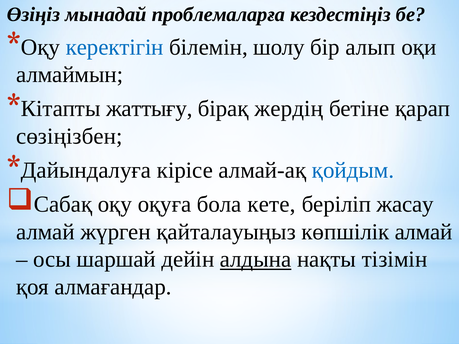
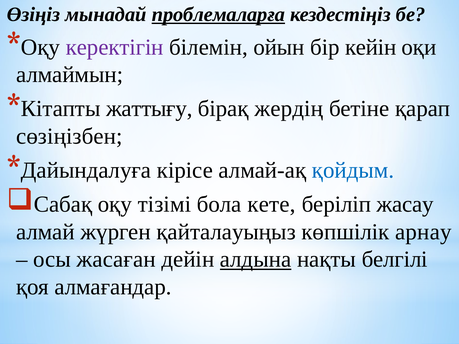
проблемаларға underline: none -> present
керектігін colour: blue -> purple
шолу: шолу -> ойын
алып: алып -> кейін
оқуға: оқуға -> тізімі
көпшілік алмай: алмай -> арнау
шаршай: шаршай -> жасаған
тізімін: тізімін -> белгілі
